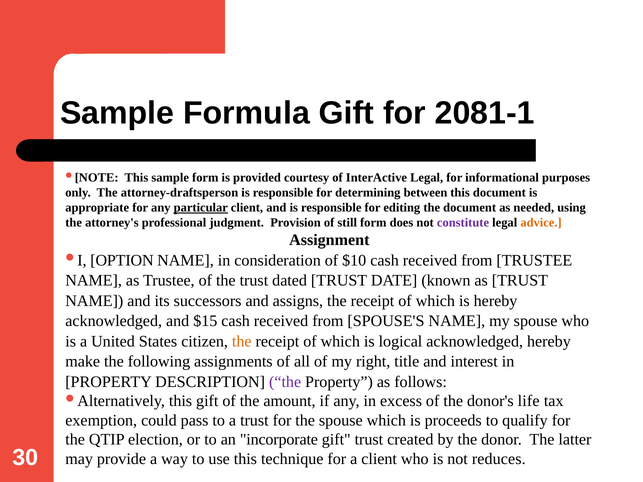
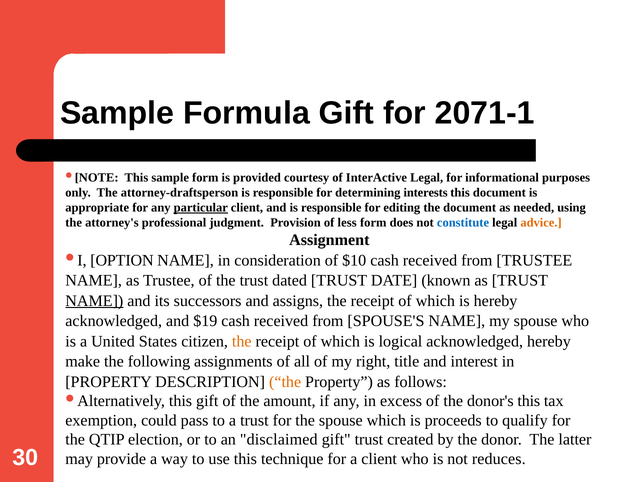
2081-1: 2081-1 -> 2071-1
between: between -> interests
still: still -> less
constitute colour: purple -> blue
NAME at (94, 301) underline: none -> present
$15: $15 -> $19
the at (285, 382) colour: purple -> orange
donor's life: life -> this
incorporate: incorporate -> disclaimed
